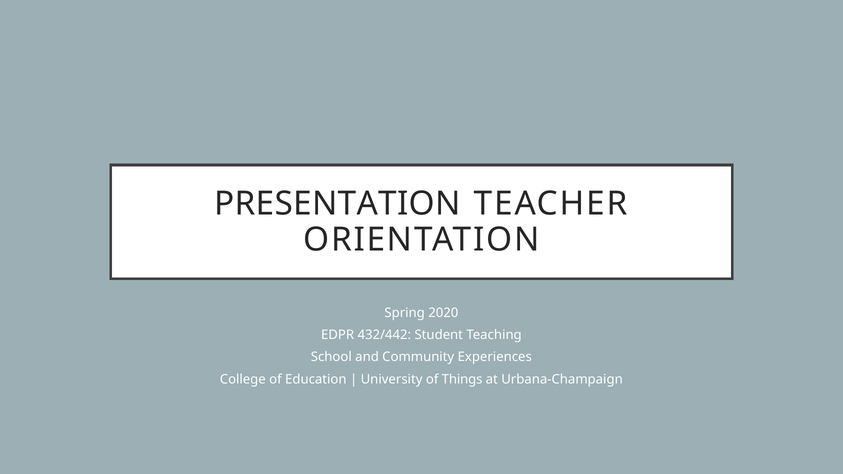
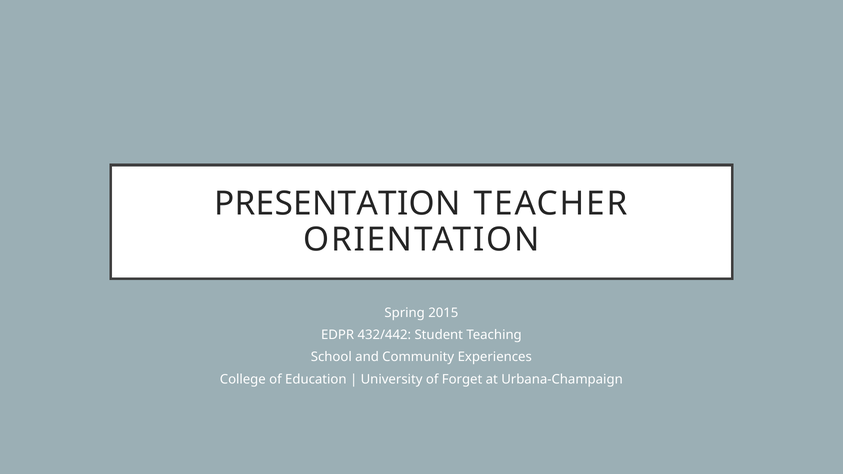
2020: 2020 -> 2015
Things: Things -> Forget
